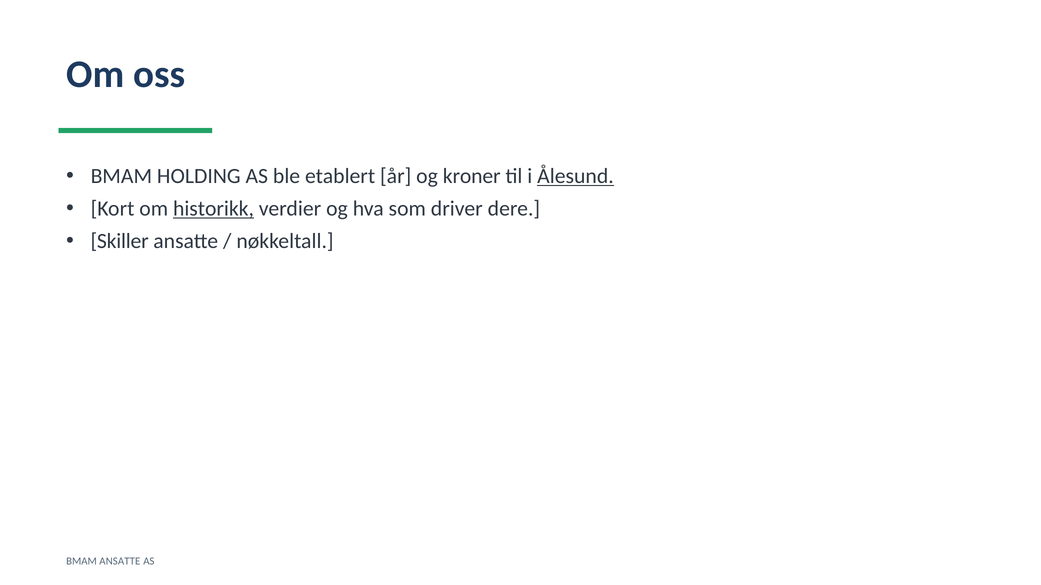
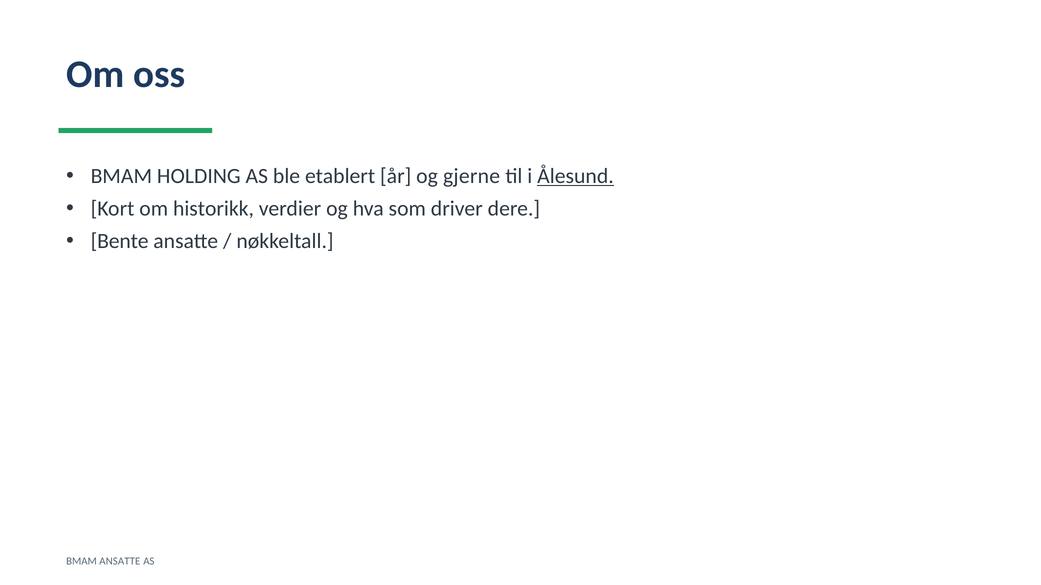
kroner: kroner -> gjerne
historikk underline: present -> none
Skiller: Skiller -> Bente
